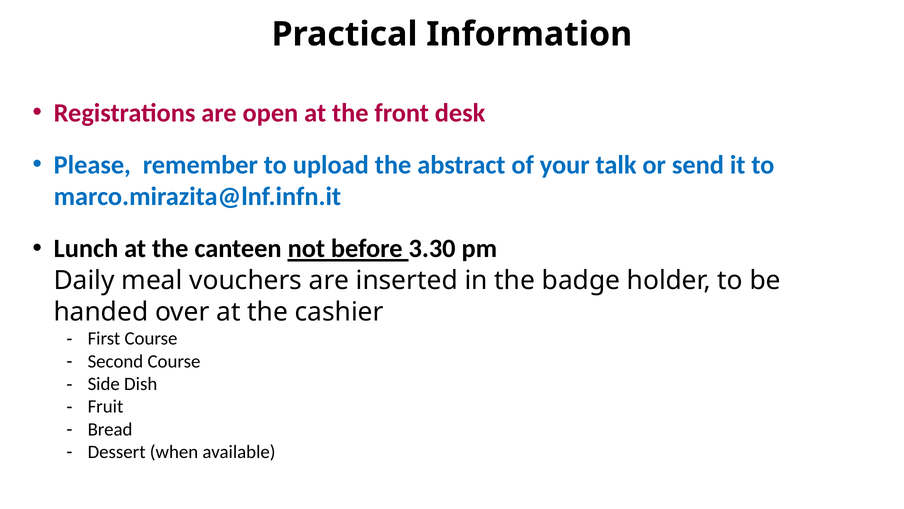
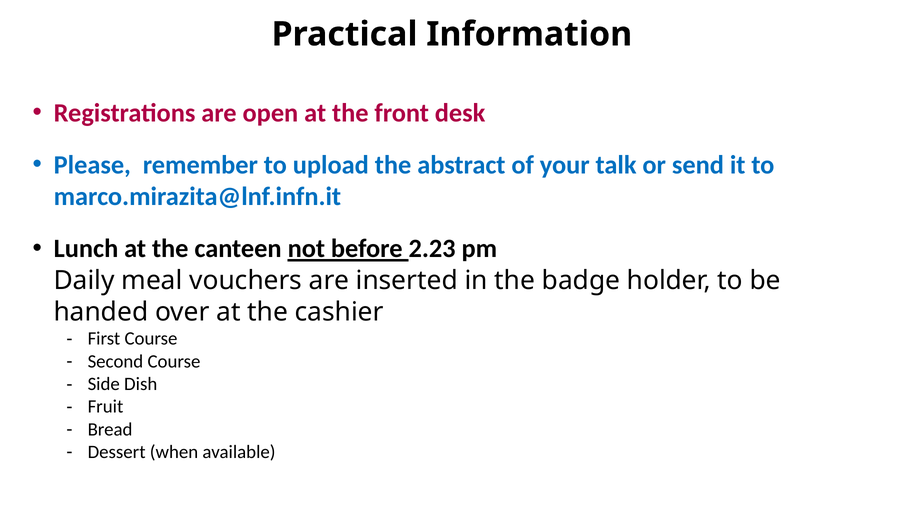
3.30: 3.30 -> 2.23
